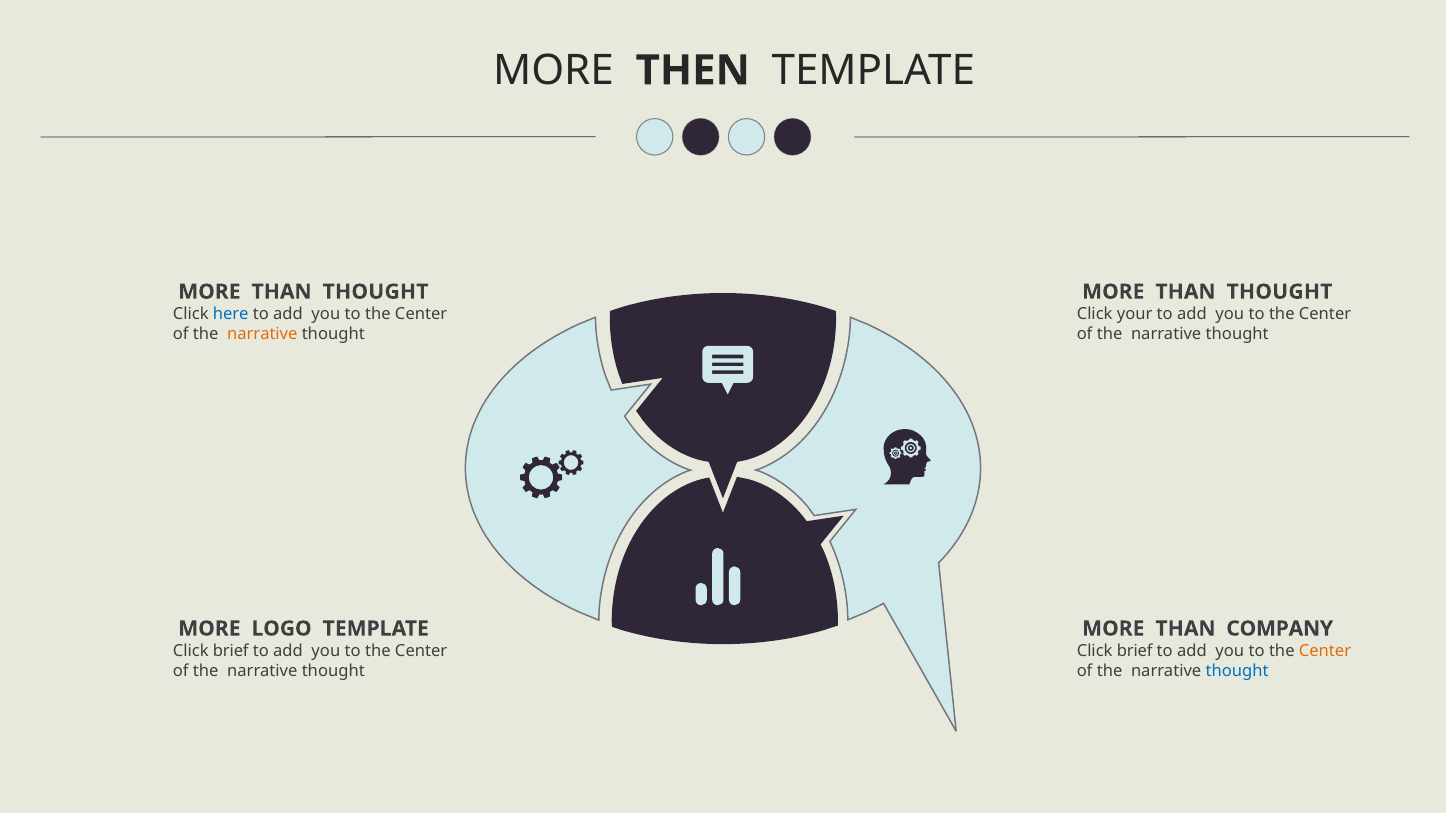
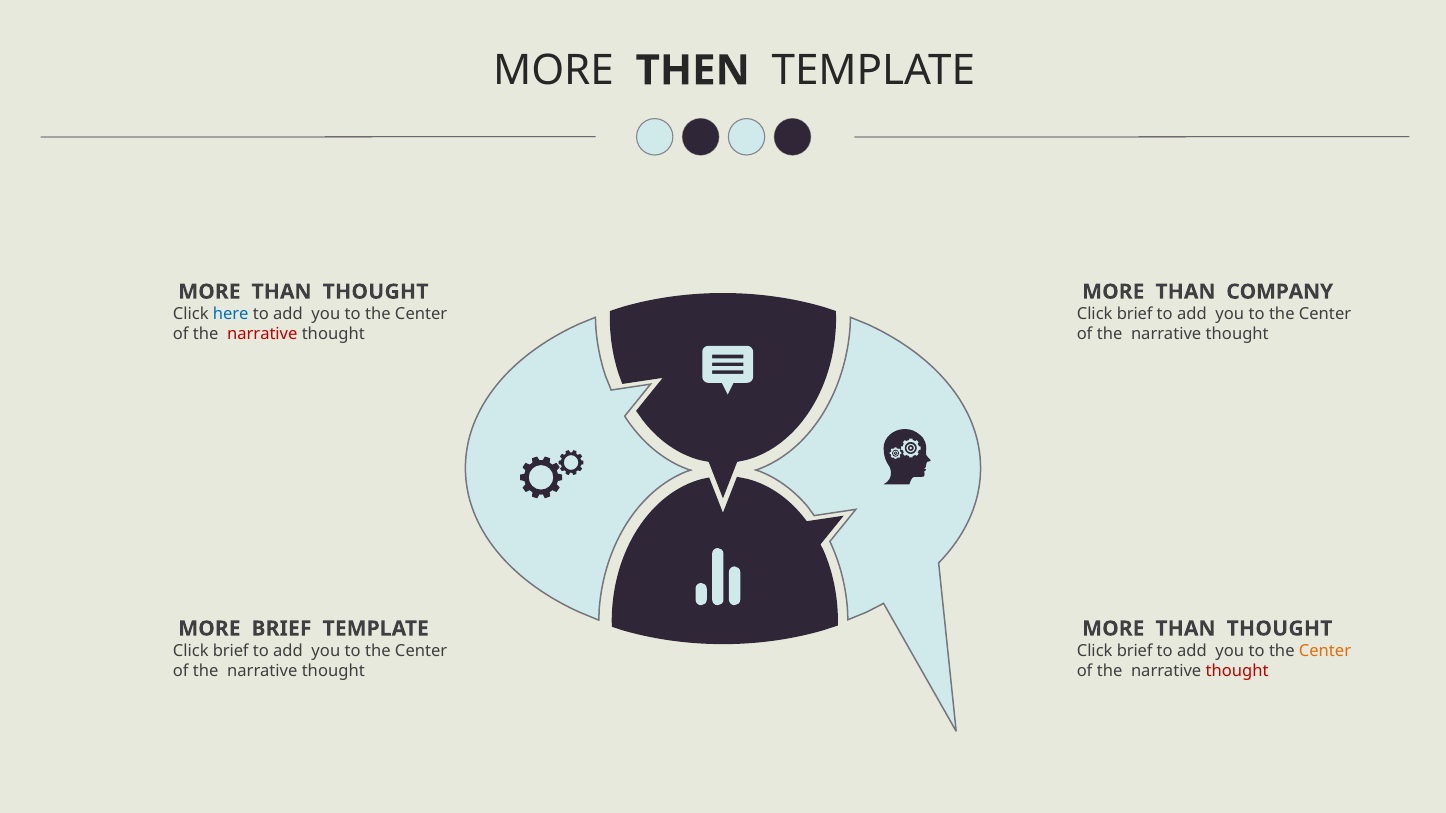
THOUGHT at (1279, 292): THOUGHT -> COMPANY
your at (1135, 314): your -> brief
narrative at (262, 334) colour: orange -> red
MORE LOGO: LOGO -> BRIEF
COMPANY at (1280, 629): COMPANY -> THOUGHT
thought at (1237, 671) colour: blue -> red
